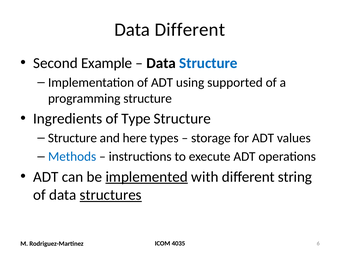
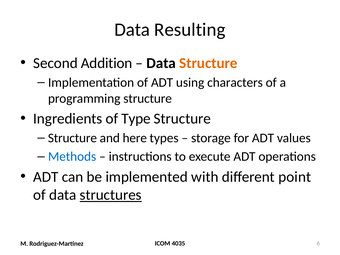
Data Different: Different -> Resulting
Example: Example -> Addition
Structure at (208, 63) colour: blue -> orange
supported: supported -> characters
implemented underline: present -> none
string: string -> point
